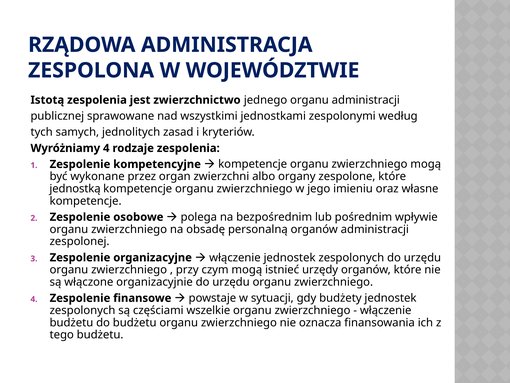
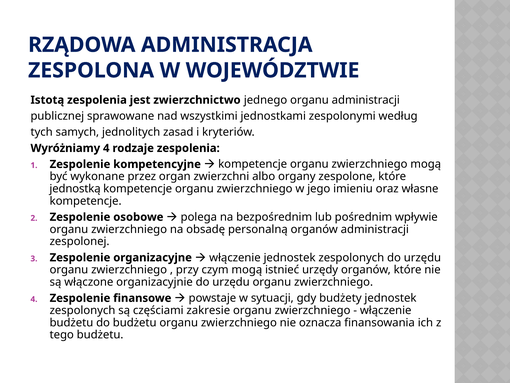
wszelkie: wszelkie -> zakresie
